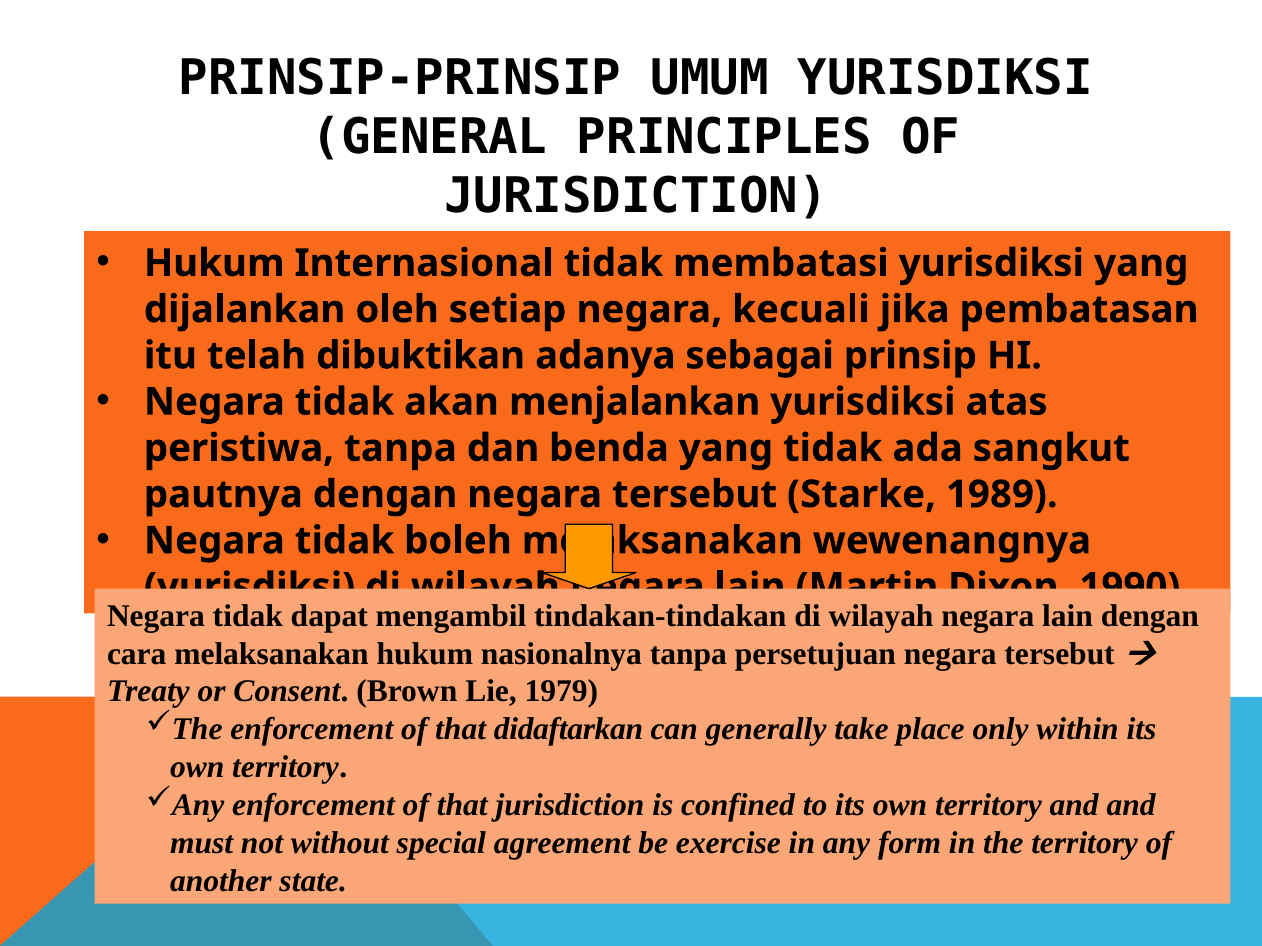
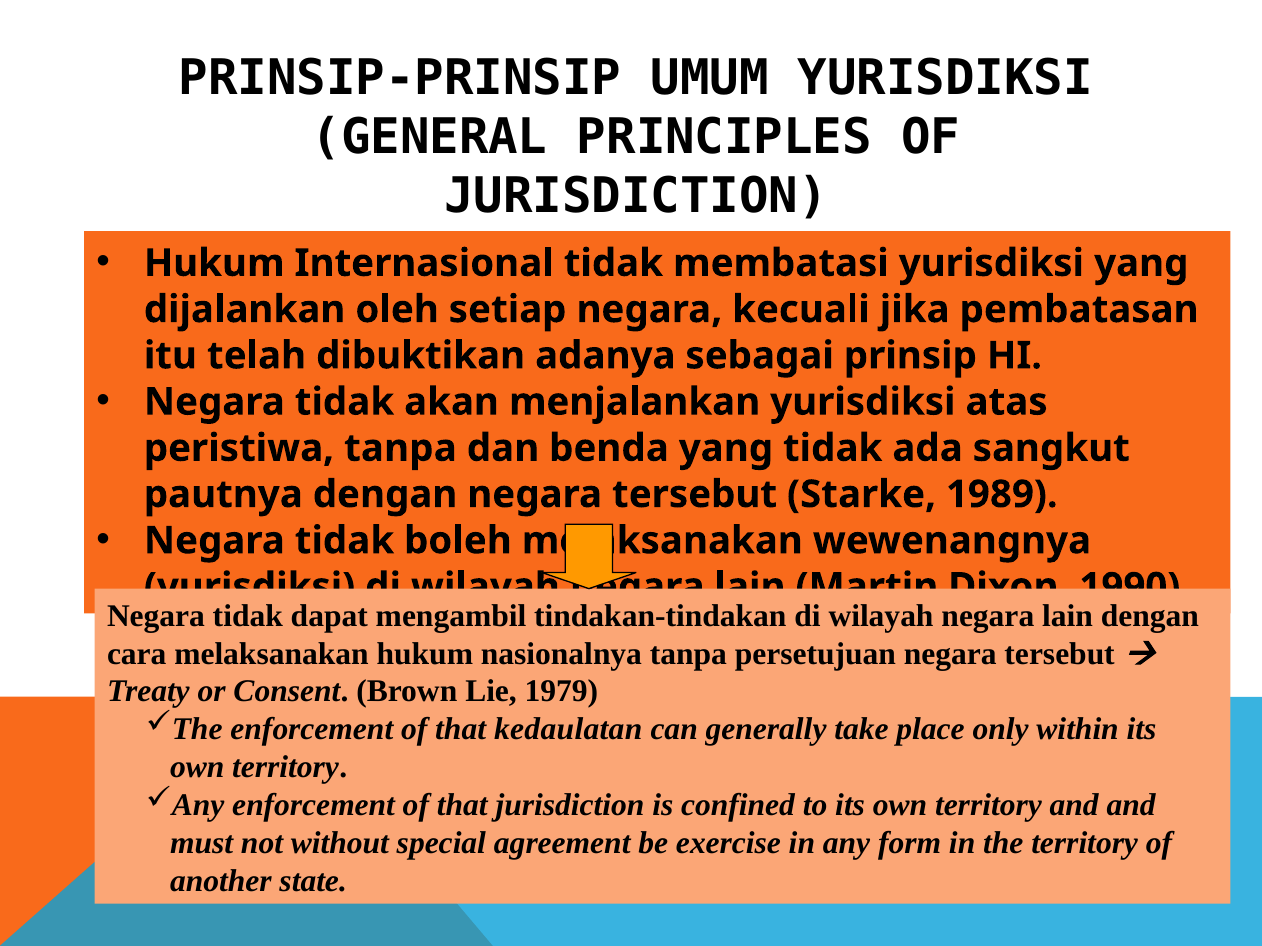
didaftarkan: didaftarkan -> kedaulatan
